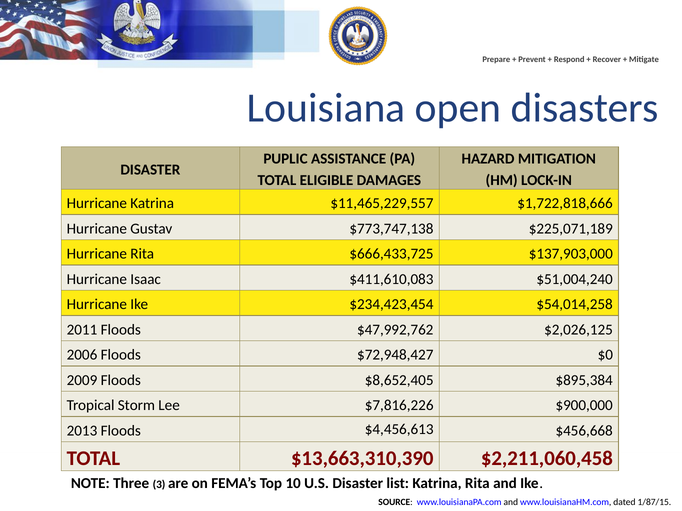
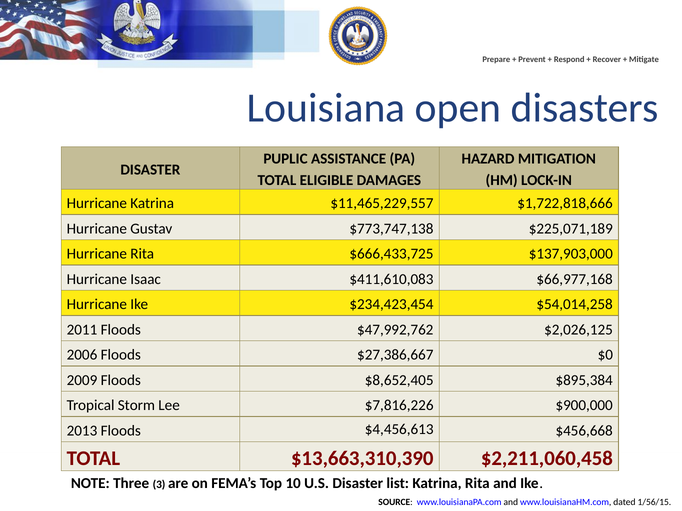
$51,004,240: $51,004,240 -> $66,977,168
$72,948,427: $72,948,427 -> $27,386,667
1/87/15: 1/87/15 -> 1/56/15
